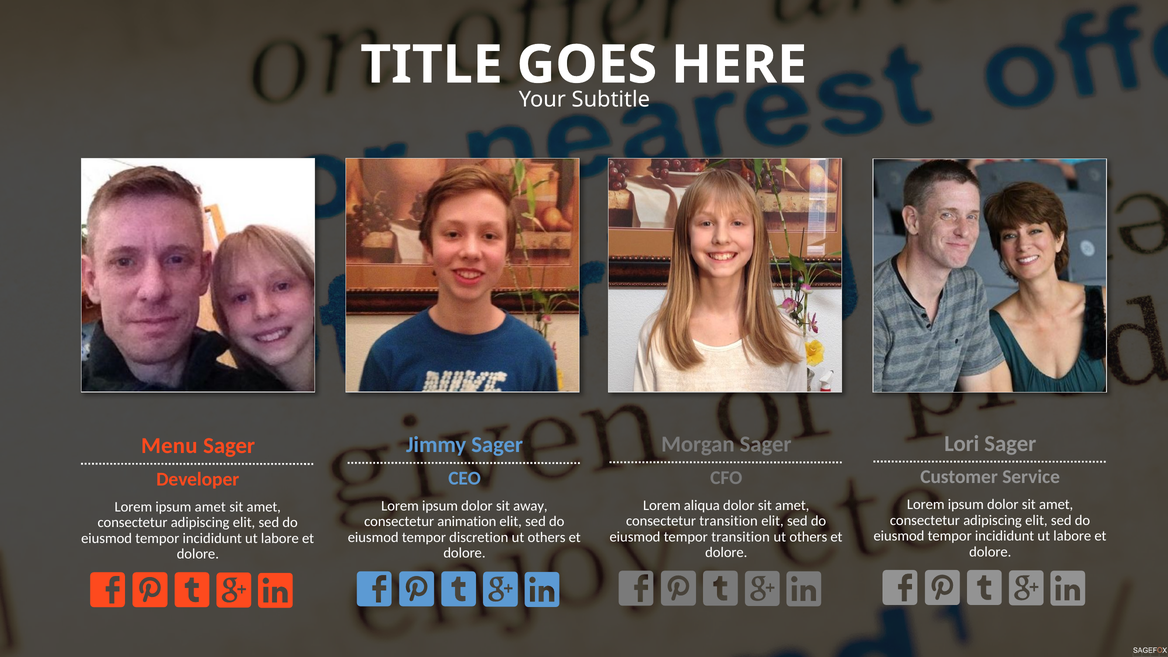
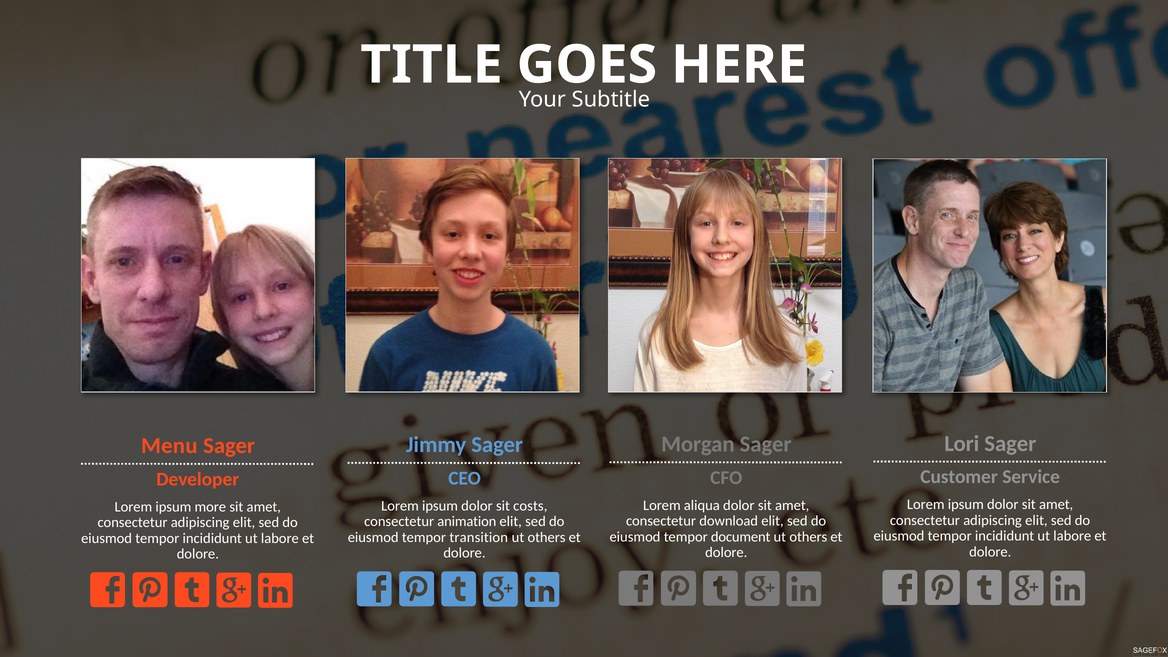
away: away -> costs
ipsum amet: amet -> more
consectetur transition: transition -> download
tempor transition: transition -> document
discretion: discretion -> transition
